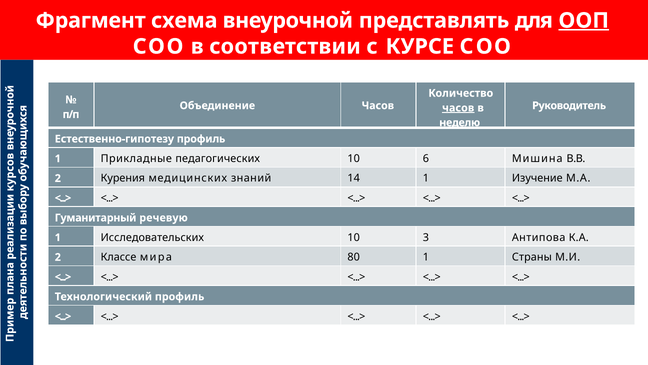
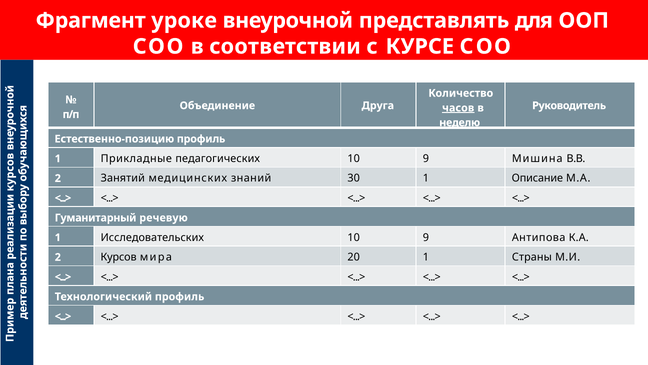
схема: схема -> уроке
ООП underline: present -> none
Объединение Часов: Часов -> Друга
Естественно-гипотезу: Естественно-гипотезу -> Естественно-позицию
6 at (426, 158): 6 -> 9
Курения: Курения -> Занятий
14: 14 -> 30
Изучение: Изучение -> Описание
3 at (426, 237): 3 -> 9
Классе: Классе -> Курсов
80: 80 -> 20
